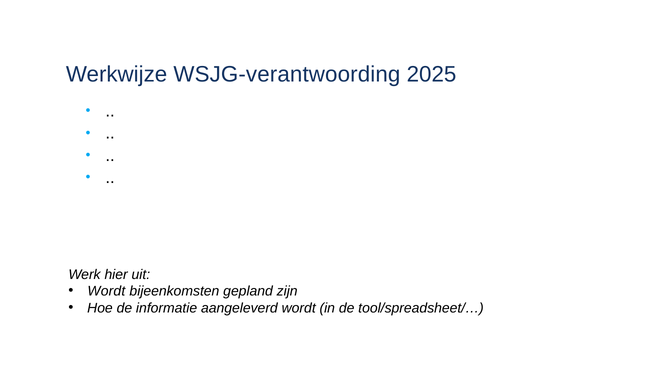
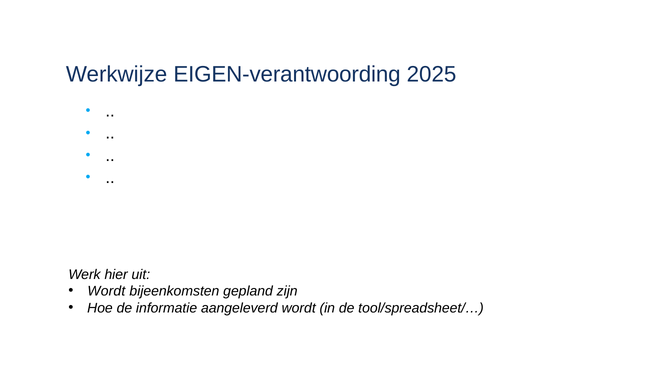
WSJG-verantwoording: WSJG-verantwoording -> EIGEN-verantwoording
